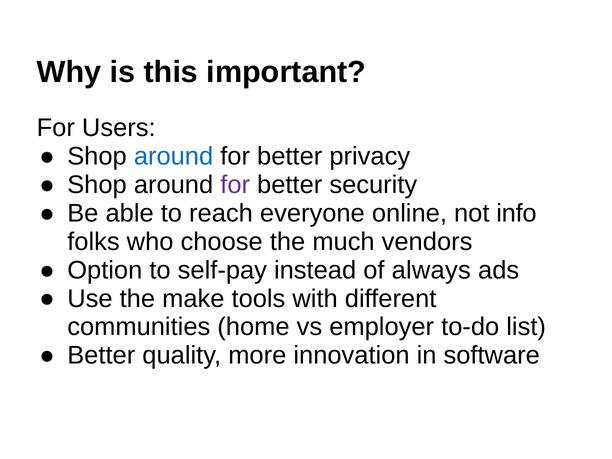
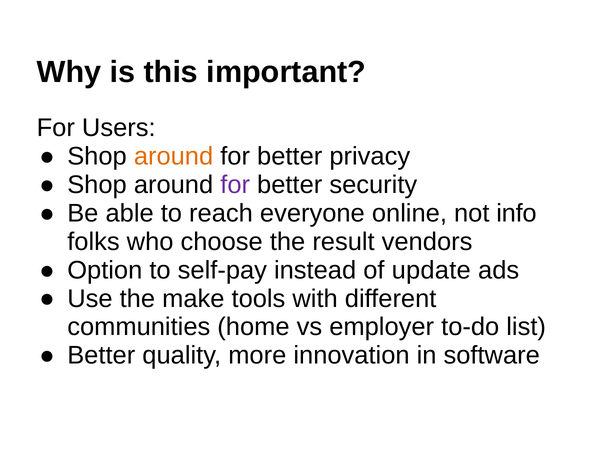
around at (174, 156) colour: blue -> orange
much: much -> result
always: always -> update
